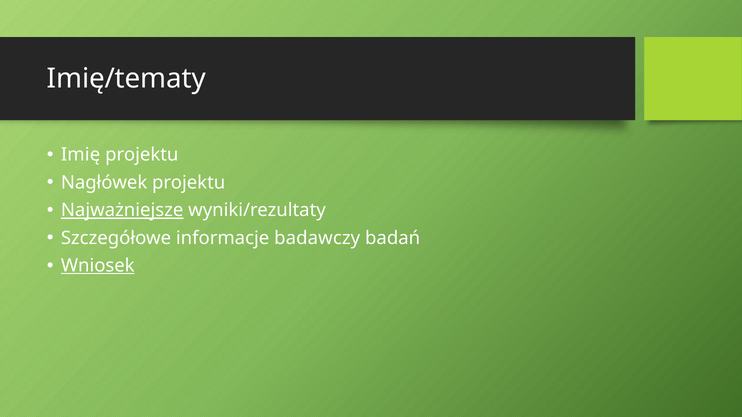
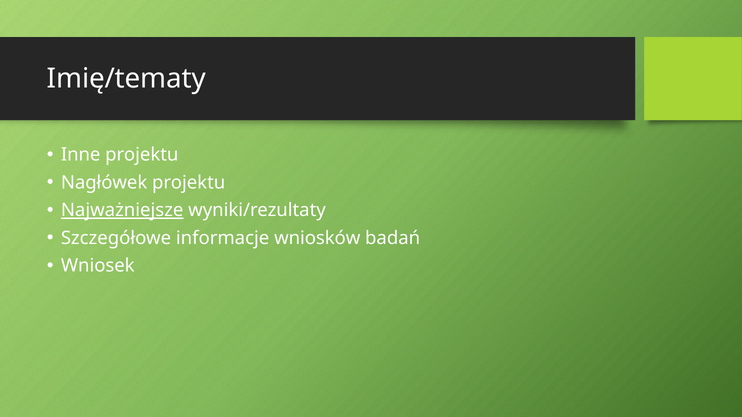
Imię: Imię -> Inne
badawczy: badawczy -> wniosków
Wniosek underline: present -> none
